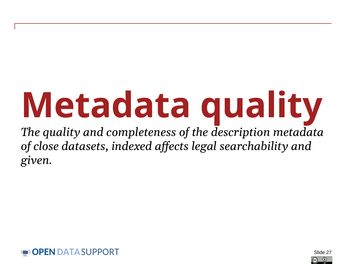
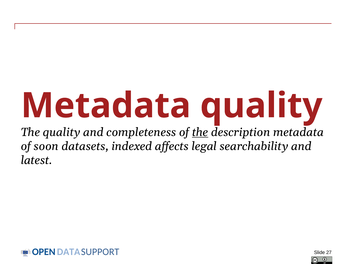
the at (200, 132) underline: none -> present
close: close -> soon
given: given -> latest
